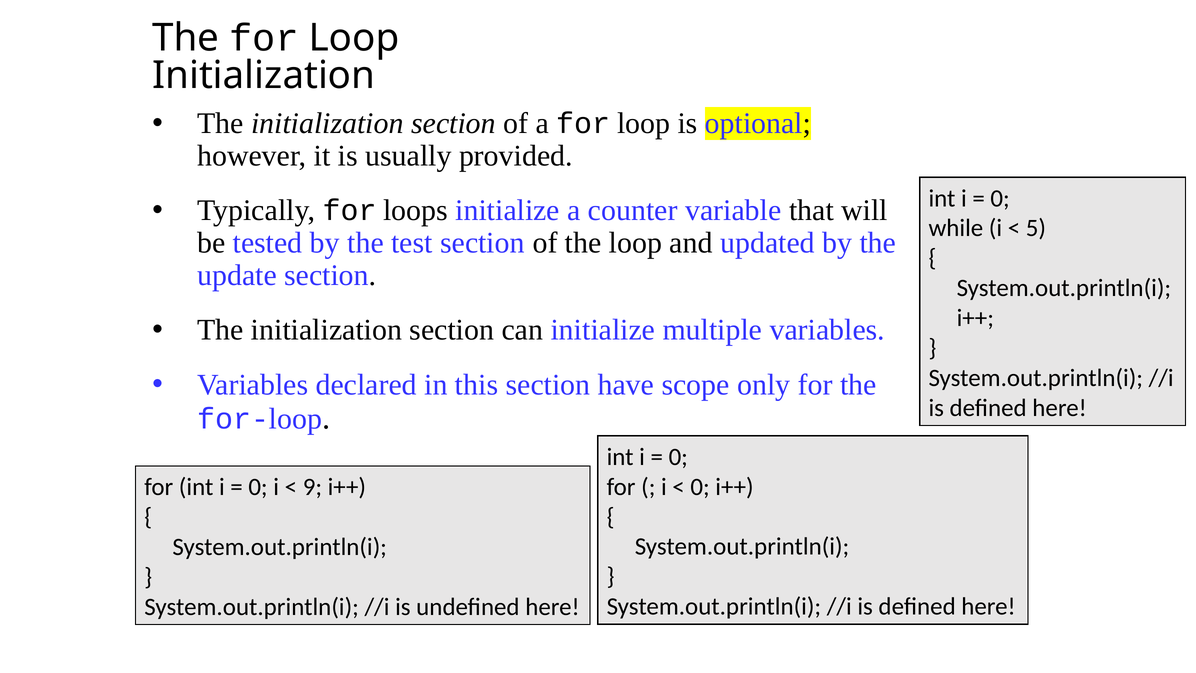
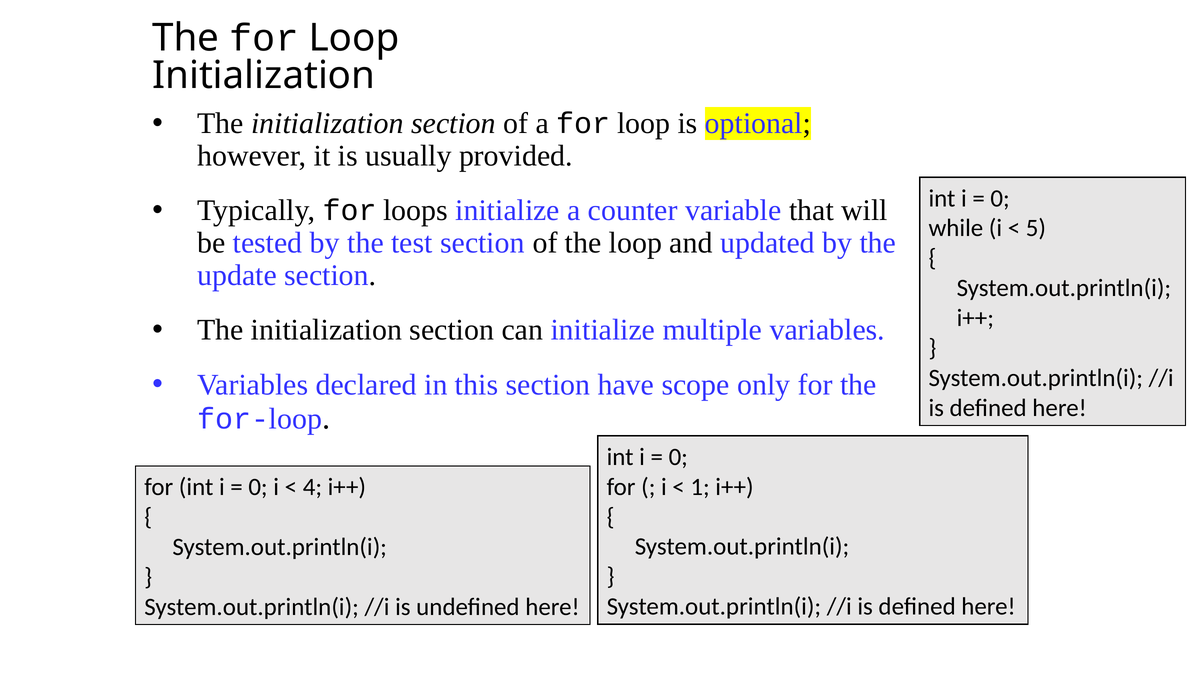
0 at (700, 487): 0 -> 1
9: 9 -> 4
